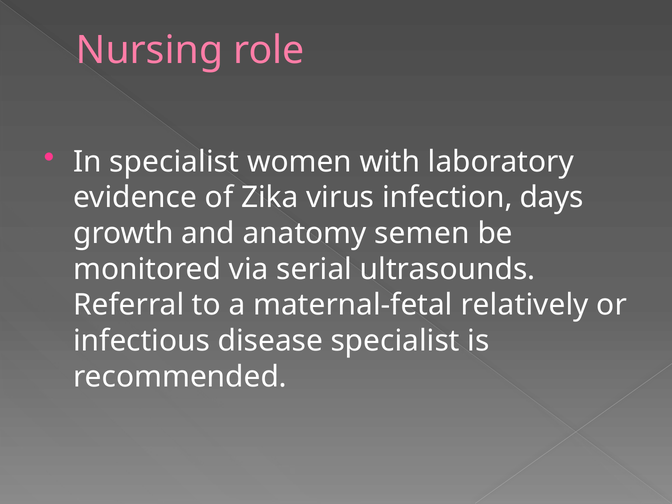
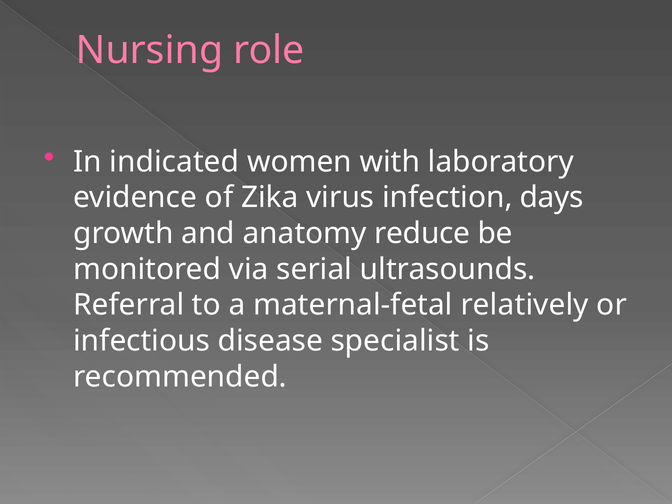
In specialist: specialist -> indicated
semen: semen -> reduce
